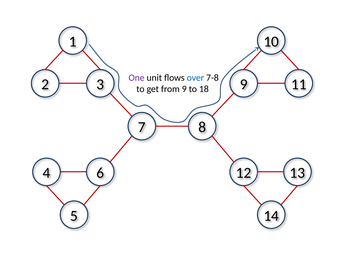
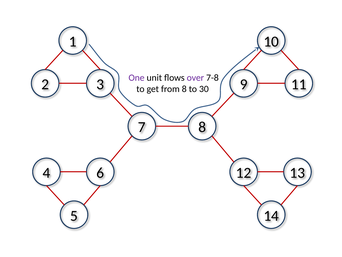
over colour: blue -> purple
from 9: 9 -> 8
18: 18 -> 30
